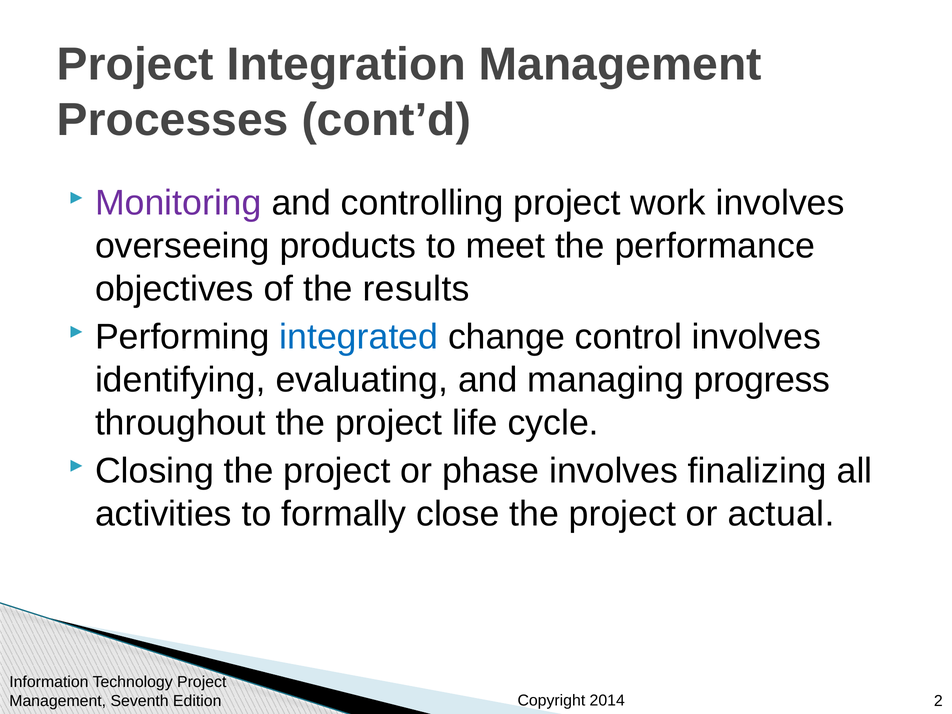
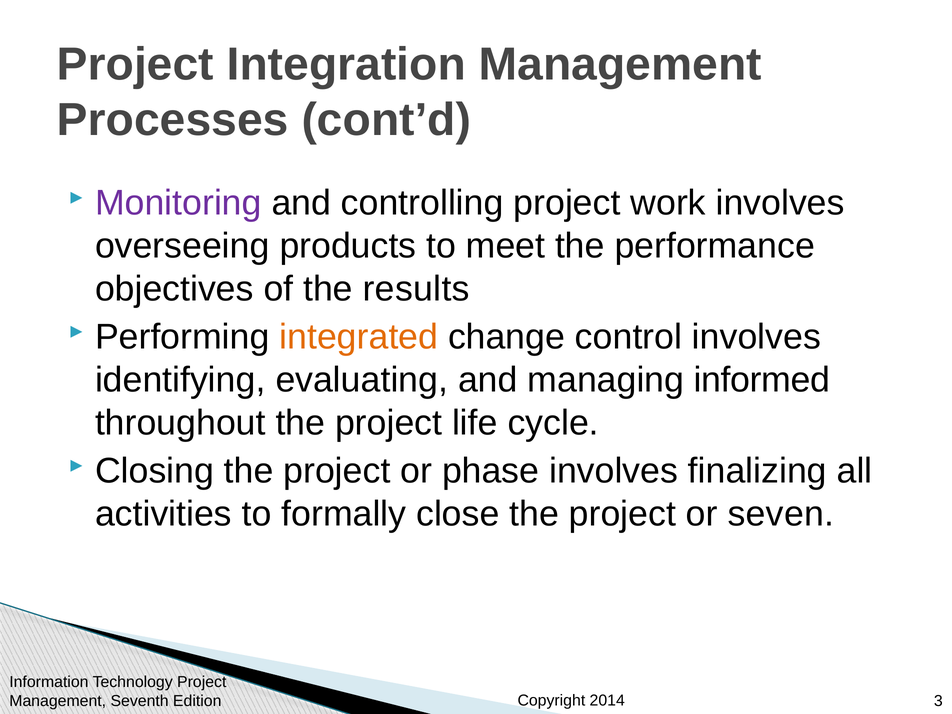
integrated colour: blue -> orange
progress: progress -> informed
actual: actual -> seven
2: 2 -> 3
